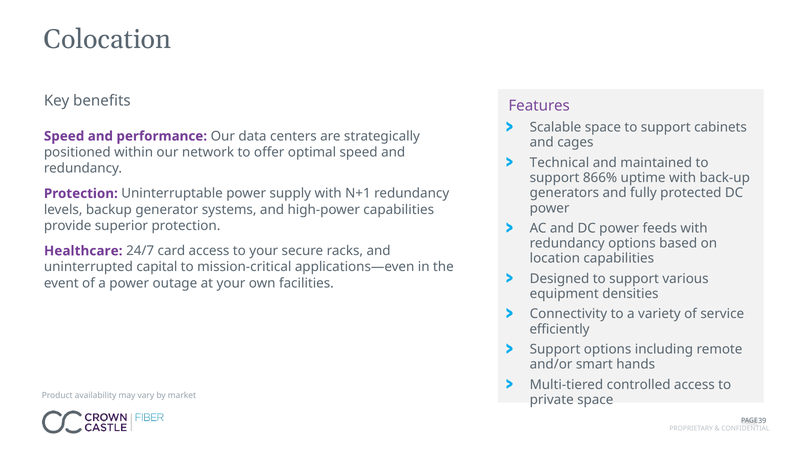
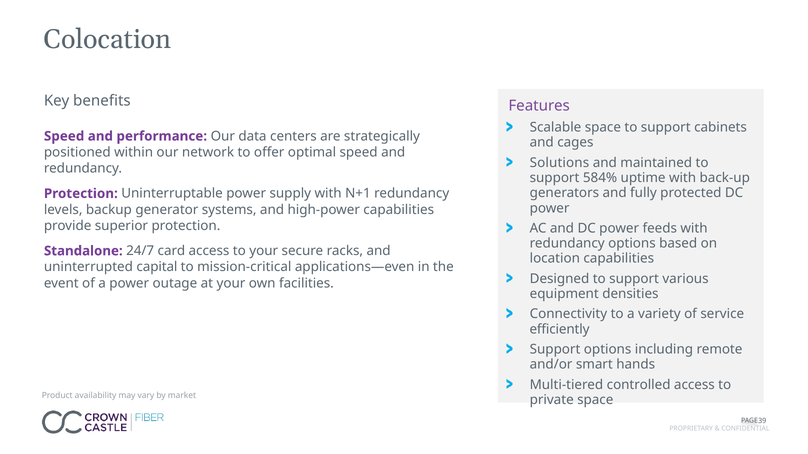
Technical: Technical -> Solutions
866%: 866% -> 584%
Healthcare: Healthcare -> Standalone
